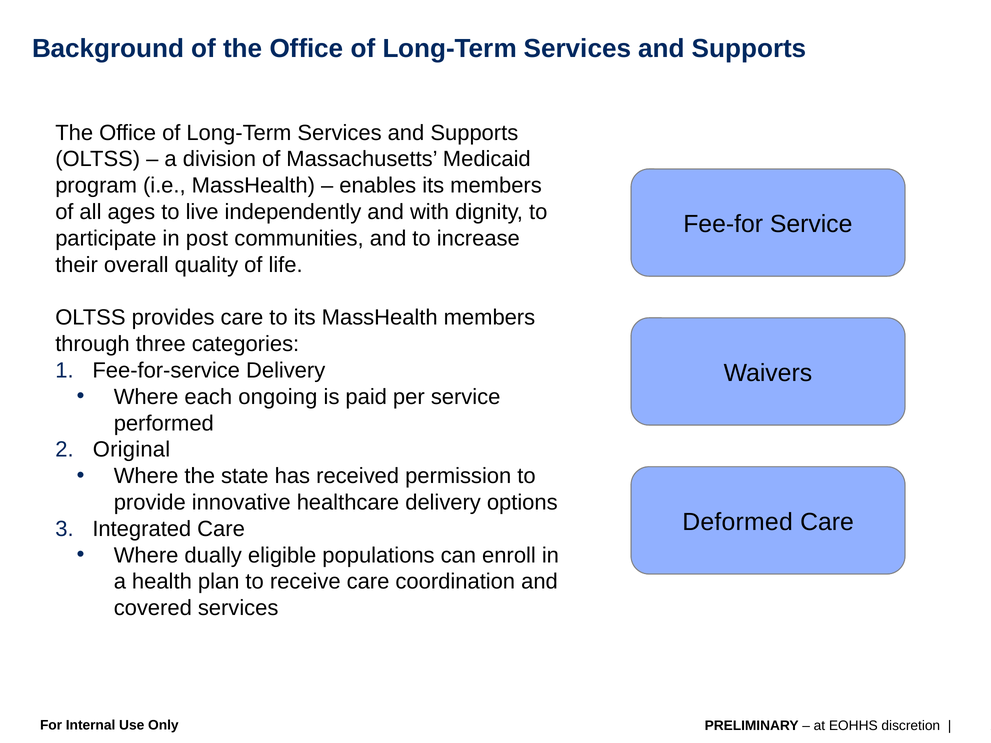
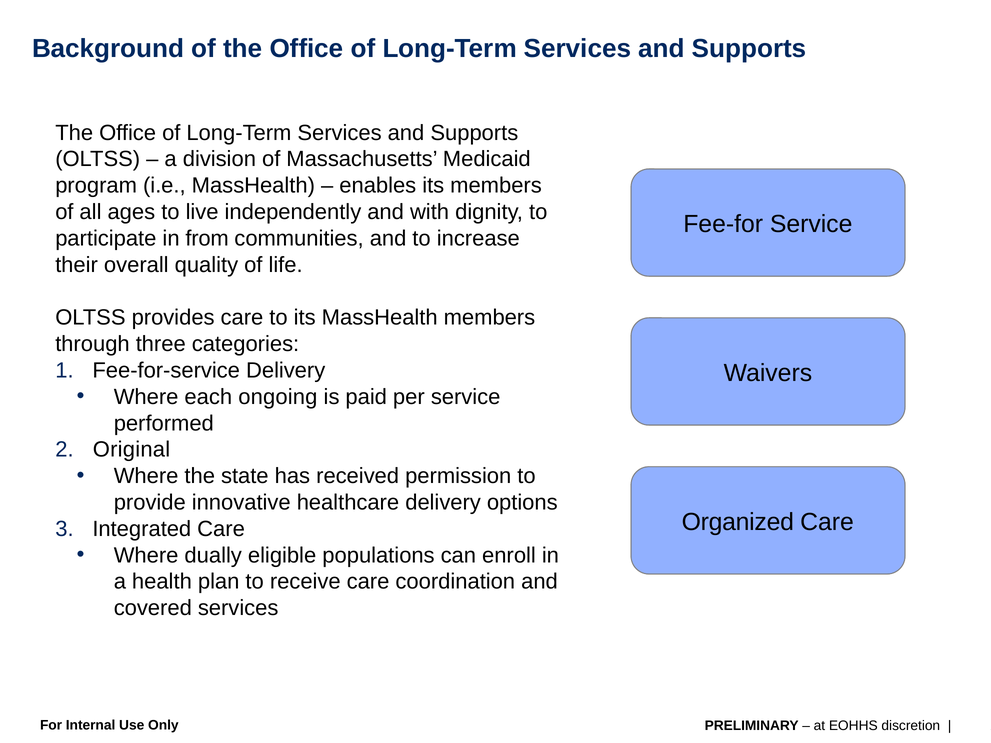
post: post -> from
Deformed: Deformed -> Organized
